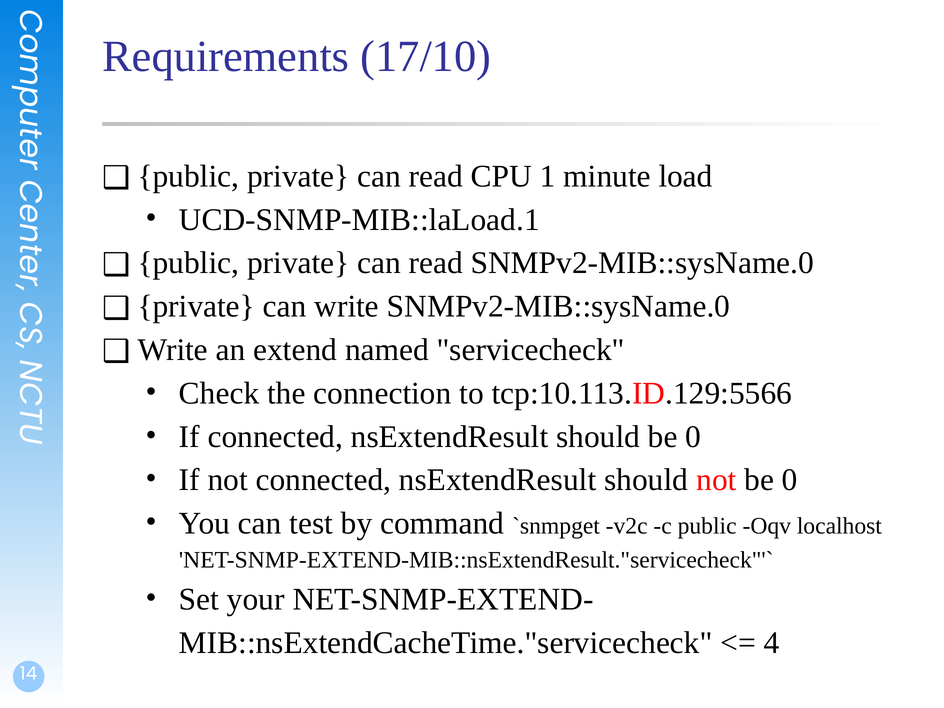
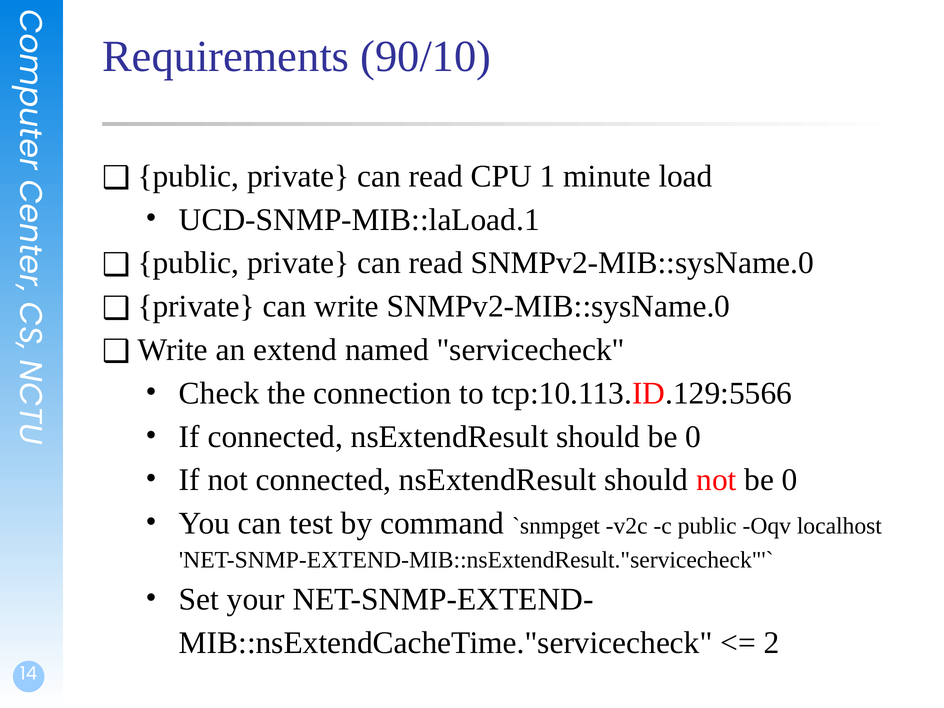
17/10: 17/10 -> 90/10
4: 4 -> 2
